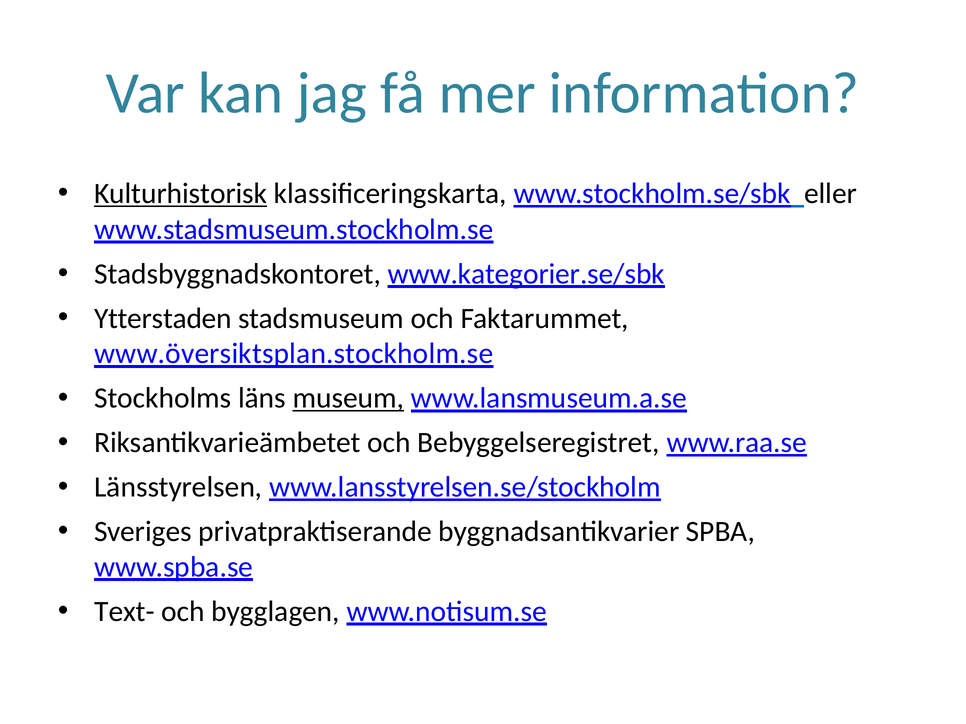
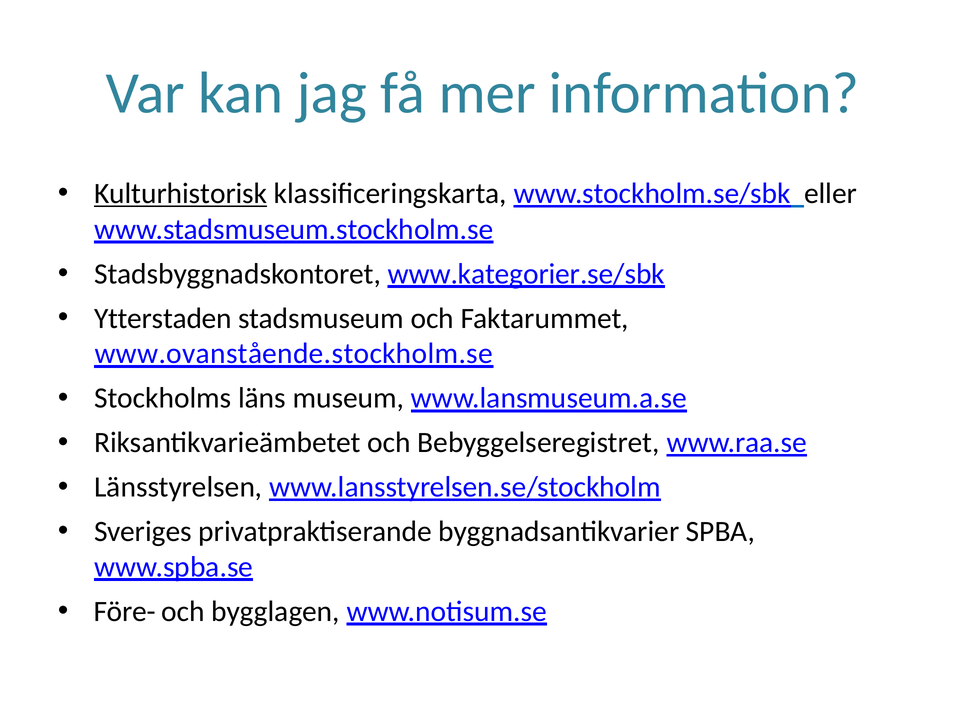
www.översiktsplan.stockholm.se: www.översiktsplan.stockholm.se -> www.ovanstående.stockholm.se
museum underline: present -> none
Text-: Text- -> Före-
